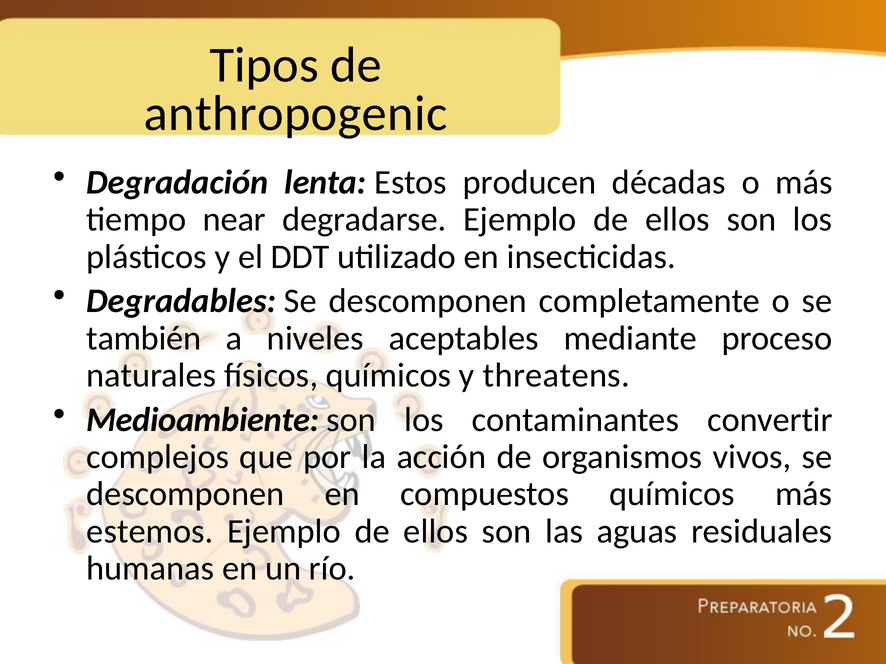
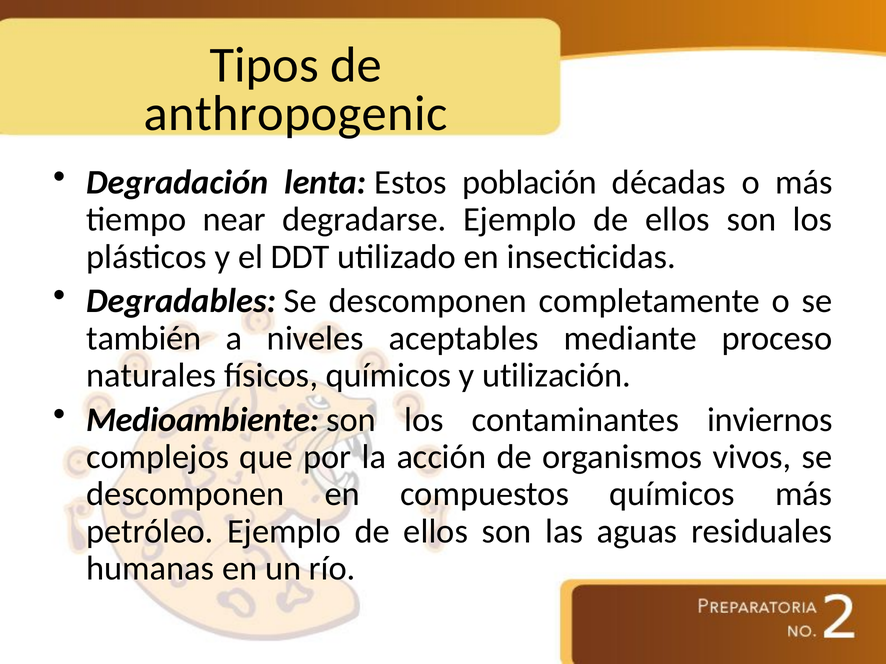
producen: producen -> población
threatens: threatens -> utilización
convertir: convertir -> inviernos
estemos: estemos -> petróleo
